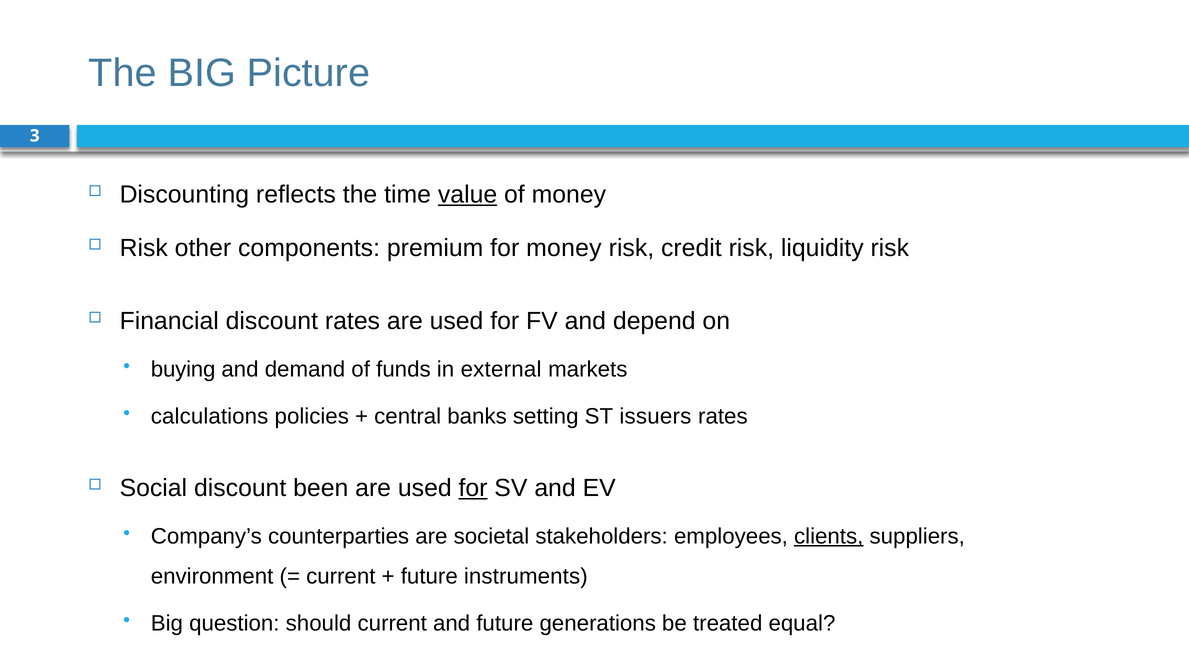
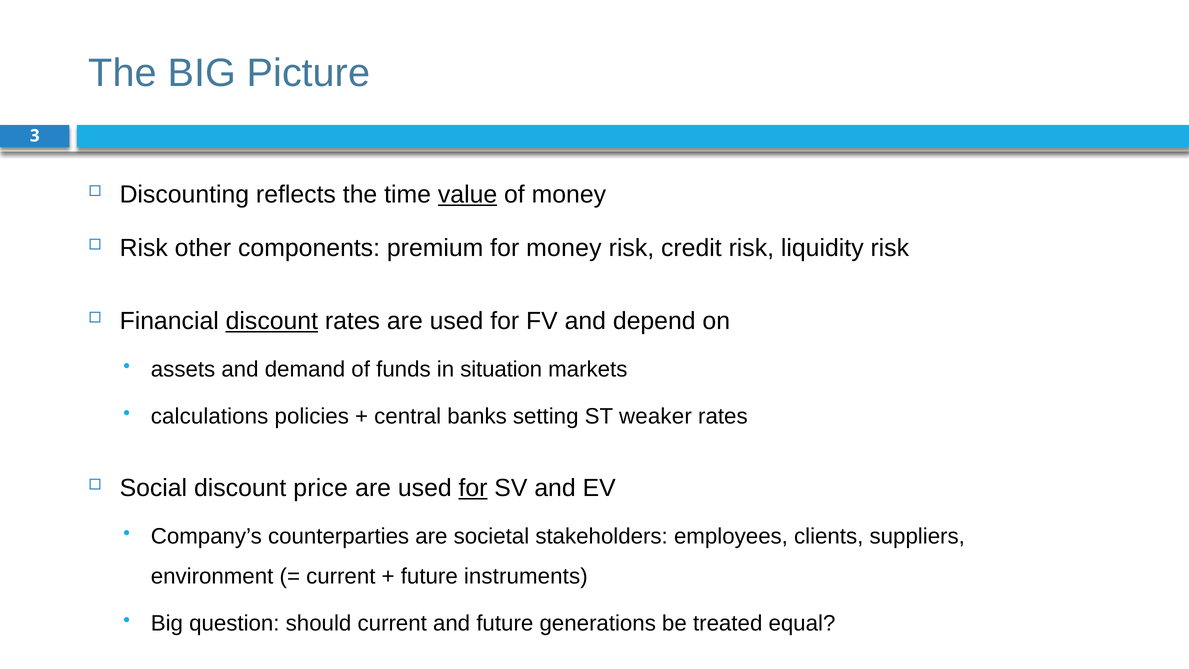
discount at (272, 321) underline: none -> present
buying: buying -> assets
external: external -> situation
issuers: issuers -> weaker
been: been -> price
clients underline: present -> none
